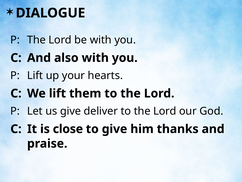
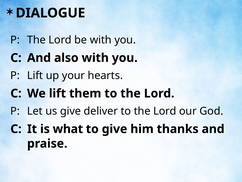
close: close -> what
